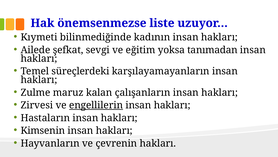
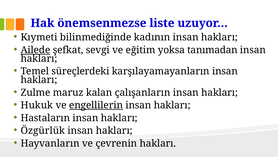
Ailede underline: none -> present
Zirvesi: Zirvesi -> Hukuk
Kimsenin: Kimsenin -> Özgürlük
